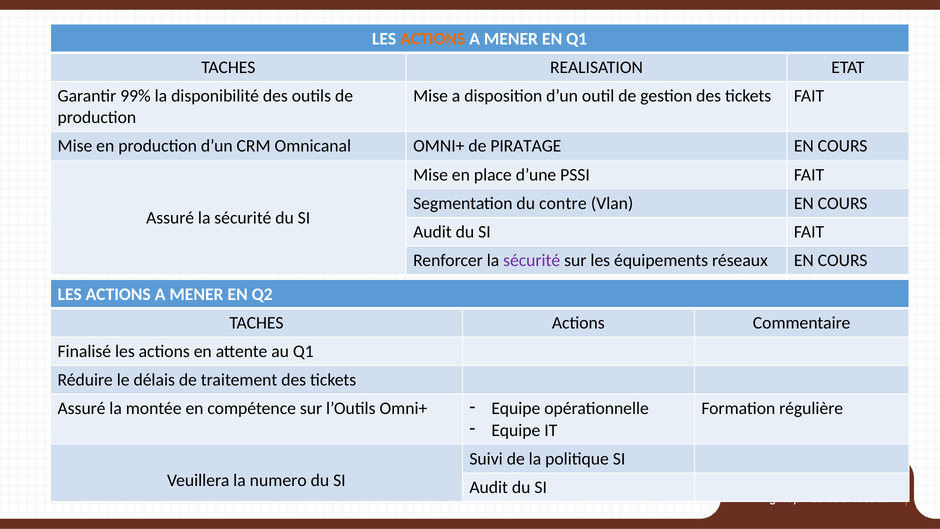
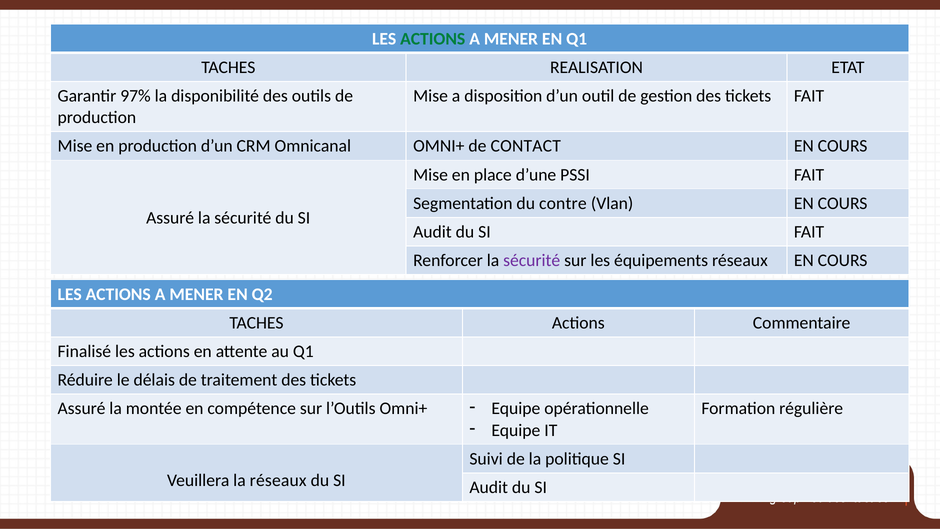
ACTIONS at (433, 39) colour: orange -> green
99%: 99% -> 97%
PIRATAGE: PIRATAGE -> CONTACT
la numero: numero -> réseaux
